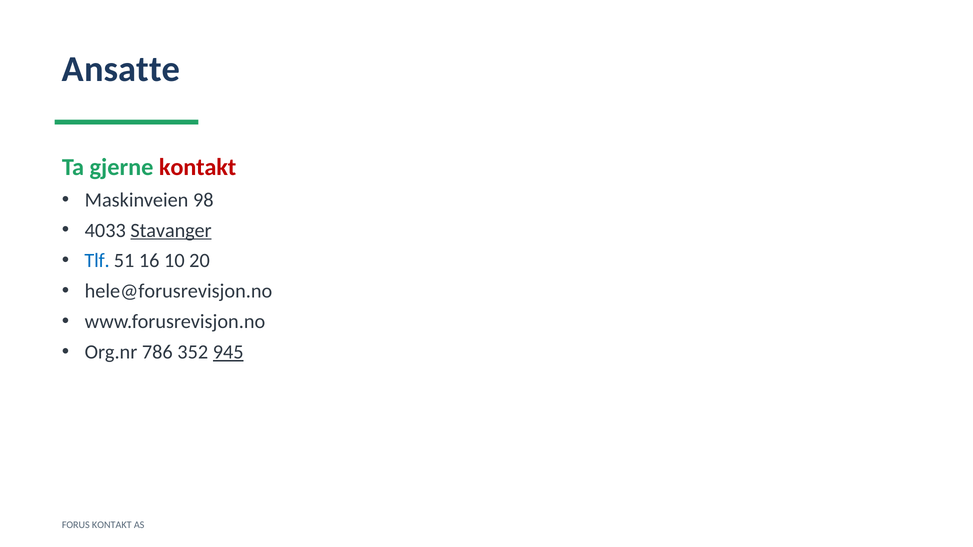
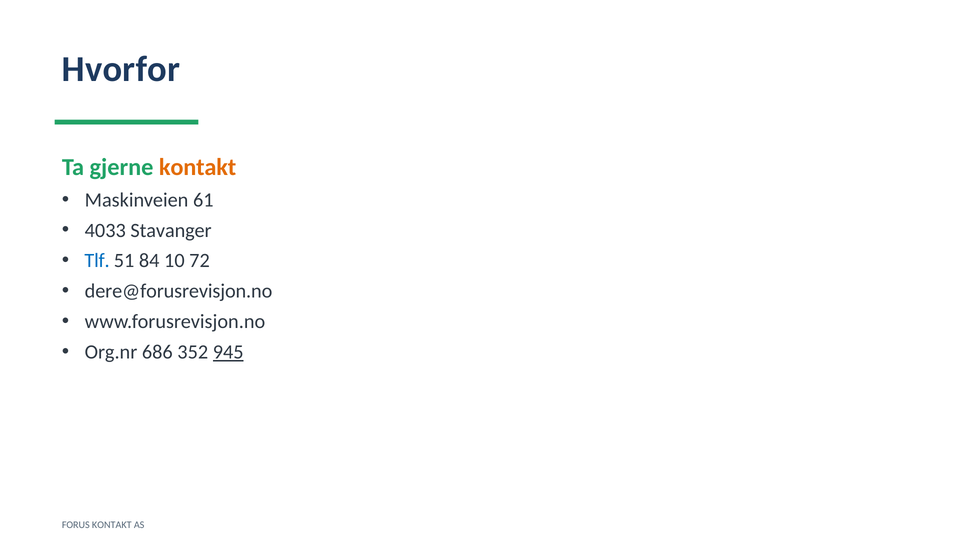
Ansatte: Ansatte -> Hvorfor
kontakt at (198, 168) colour: red -> orange
98: 98 -> 61
Stavanger underline: present -> none
16: 16 -> 84
20: 20 -> 72
hele@forusrevisjon.no: hele@forusrevisjon.no -> dere@forusrevisjon.no
786: 786 -> 686
